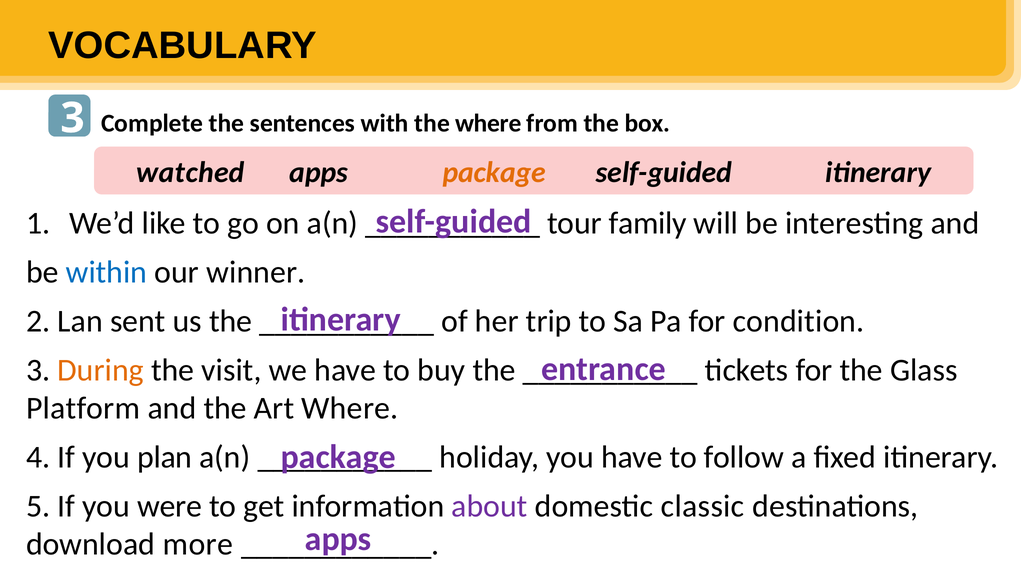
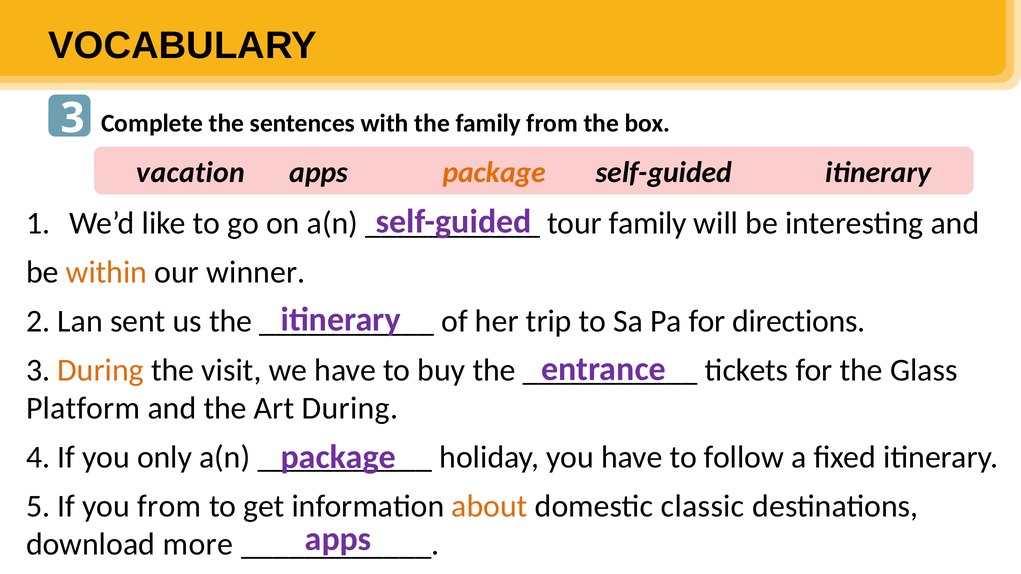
the where: where -> family
watched: watched -> vacation
within colour: blue -> orange
condition: condition -> directions
Art Where: Where -> During
plan: plan -> only
you were: were -> from
about colour: purple -> orange
